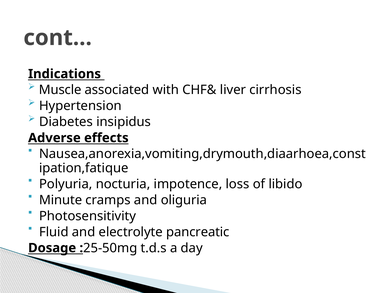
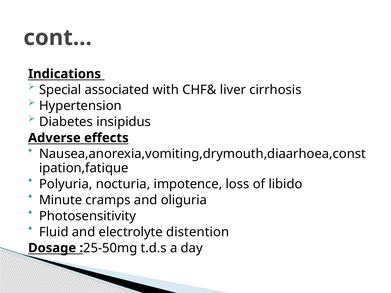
Muscle: Muscle -> Special
pancreatic: pancreatic -> distention
